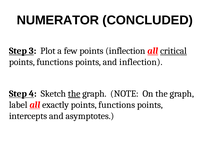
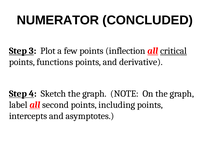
and inflection: inflection -> derivative
the at (74, 94) underline: present -> none
exactly: exactly -> second
functions at (117, 105): functions -> including
